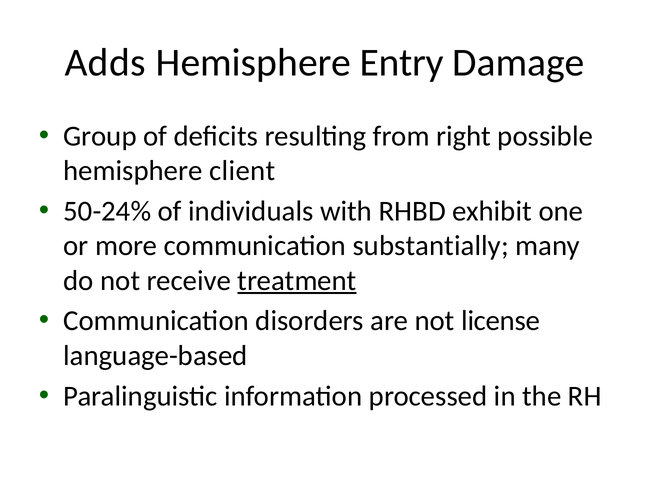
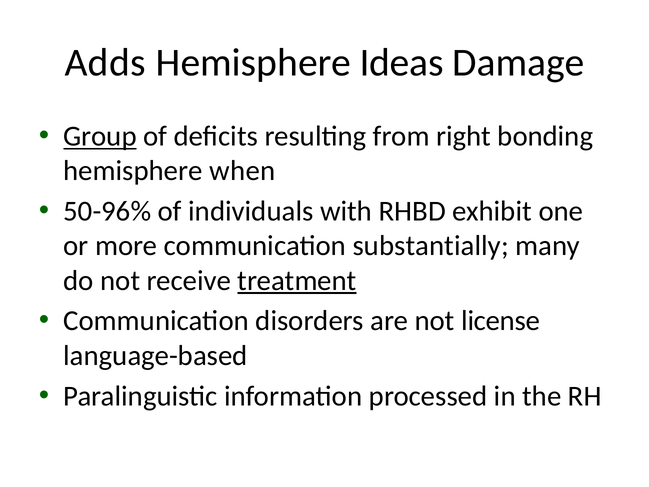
Entry: Entry -> Ideas
Group underline: none -> present
possible: possible -> bonding
client: client -> when
50-24%: 50-24% -> 50-96%
